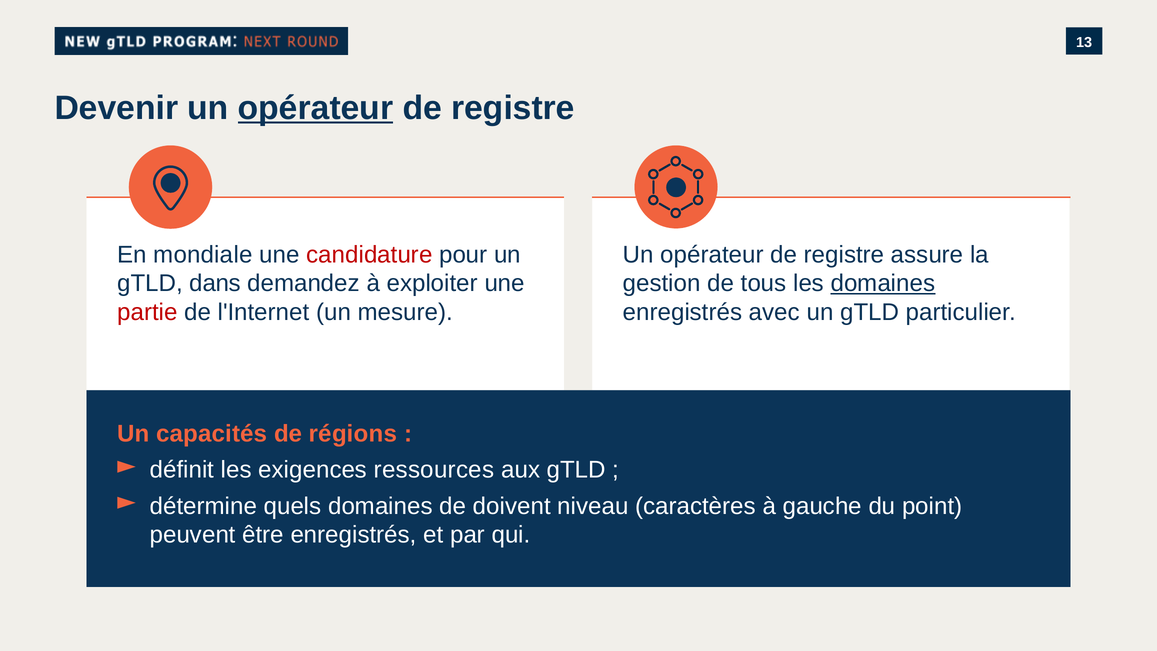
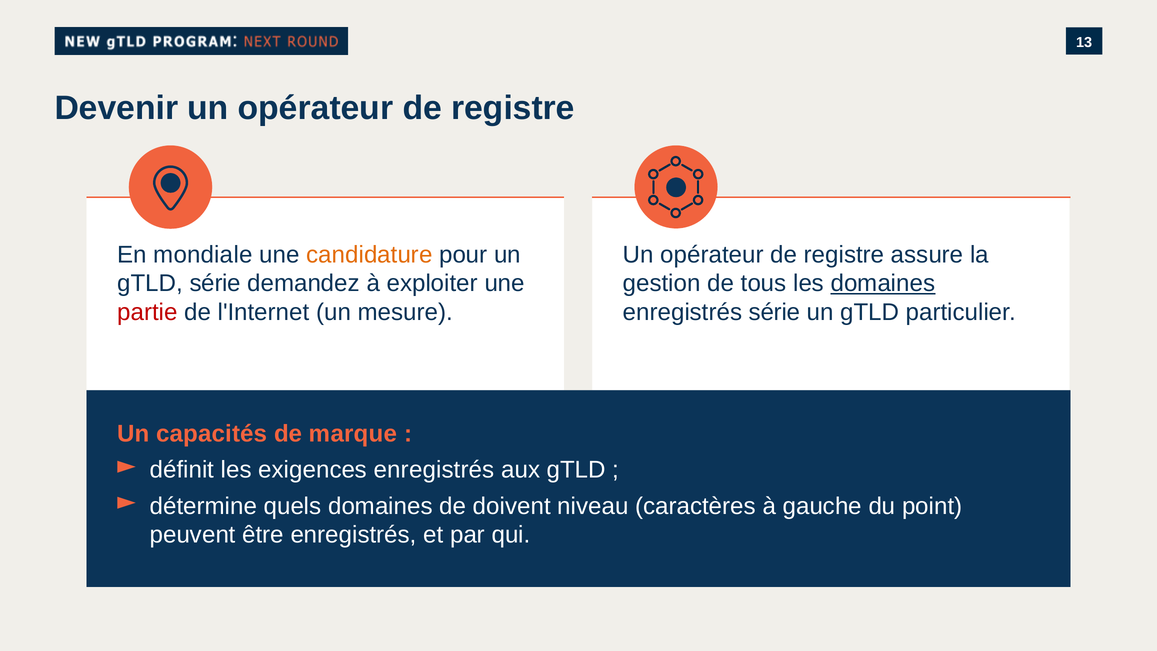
opérateur at (315, 108) underline: present -> none
candidature colour: red -> orange
gTLD dans: dans -> série
enregistrés avec: avec -> série
régions: régions -> marque
exigences ressources: ressources -> enregistrés
